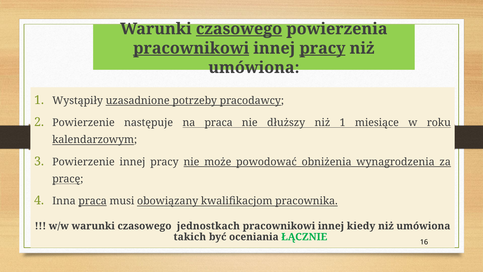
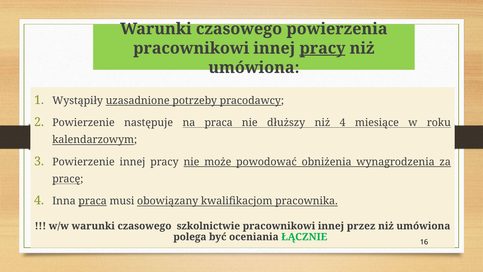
czasowego at (239, 29) underline: present -> none
pracownikowi at (191, 48) underline: present -> none
niż 1: 1 -> 4
jednostkach: jednostkach -> szkolnictwie
kiedy: kiedy -> przez
takich: takich -> polega
